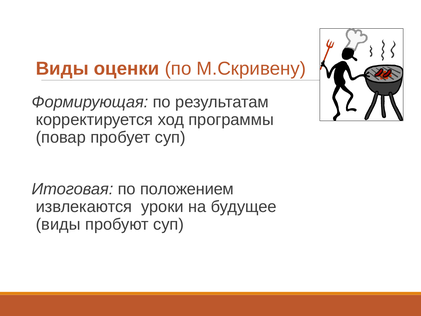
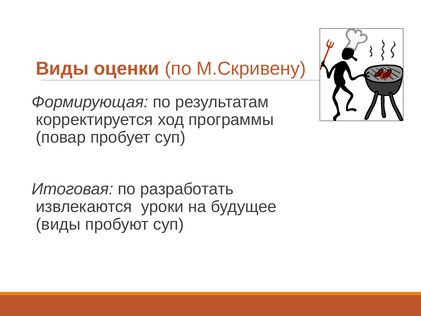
положением: положением -> разработать
